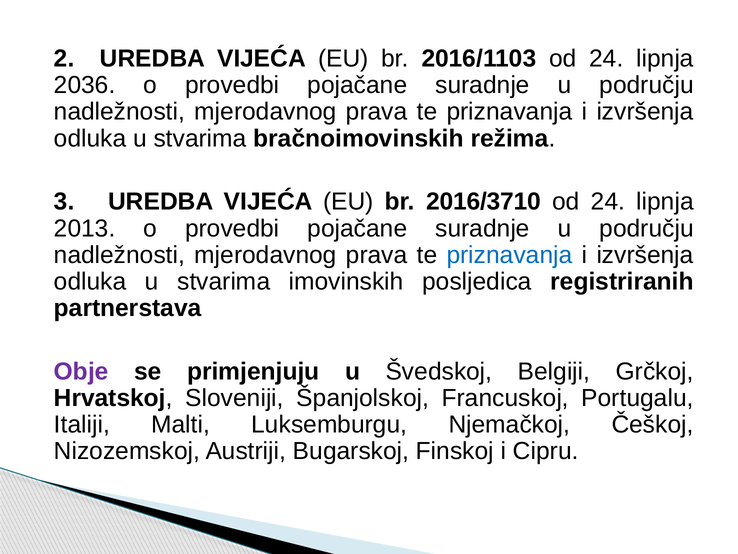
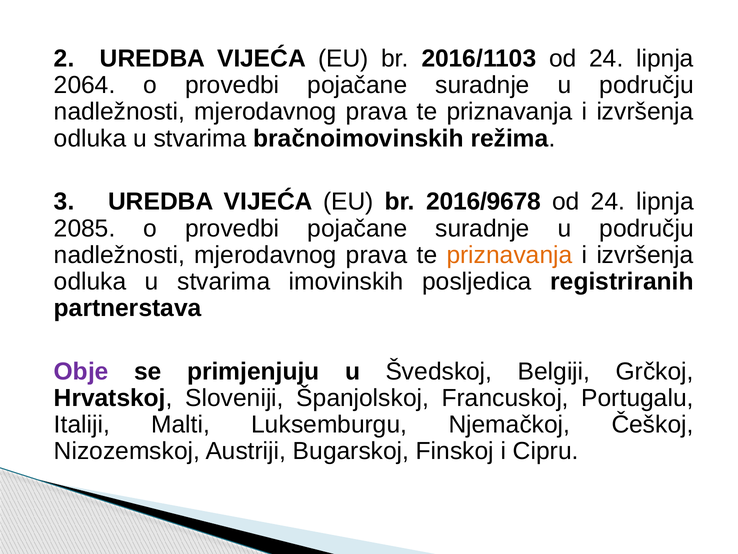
2036: 2036 -> 2064
2016/3710: 2016/3710 -> 2016/9678
2013: 2013 -> 2085
priznavanja at (509, 255) colour: blue -> orange
